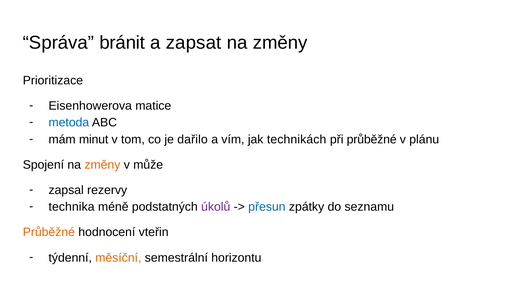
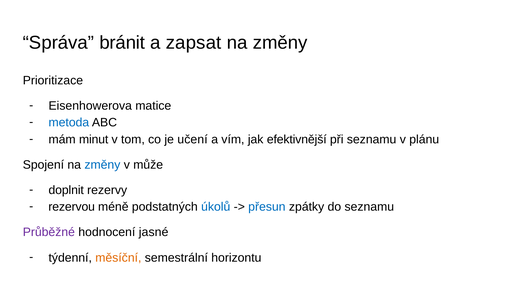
dařilo: dařilo -> učení
technikách: technikách -> efektivnější
při průběžné: průběžné -> seznamu
změny at (102, 165) colour: orange -> blue
zapsal: zapsal -> doplnit
technika: technika -> rezervou
úkolů colour: purple -> blue
Průběžné at (49, 233) colour: orange -> purple
vteřin: vteřin -> jasné
